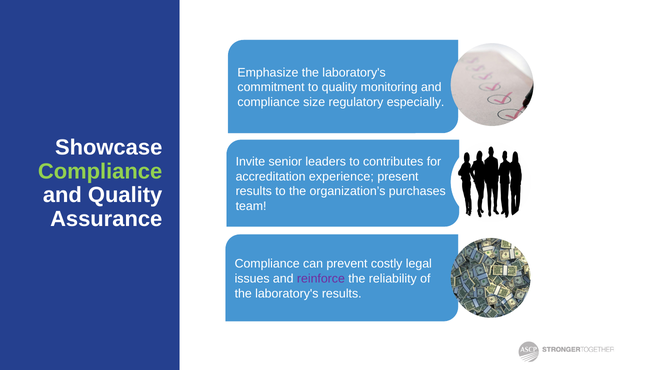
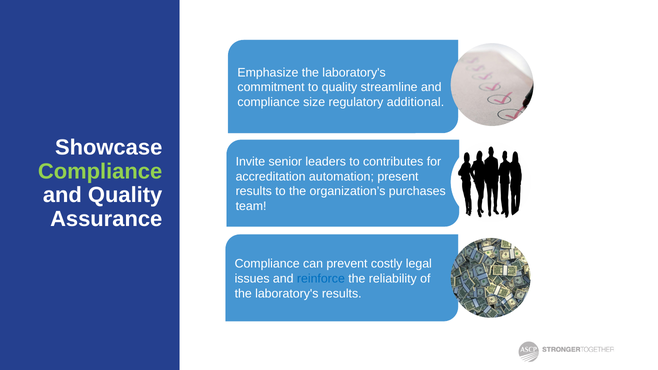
monitoring: monitoring -> streamline
especially: especially -> additional
experience: experience -> automation
reinforce colour: purple -> blue
